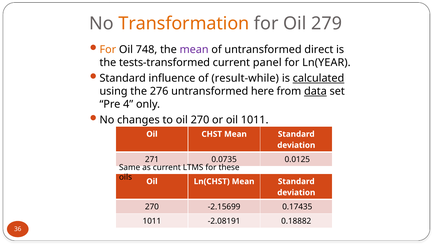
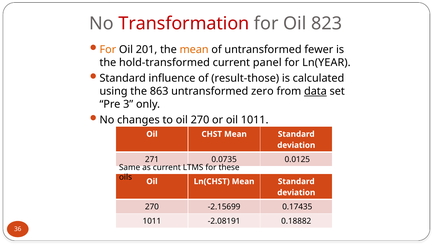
Transformation colour: orange -> red
279: 279 -> 823
748: 748 -> 201
mean at (194, 49) colour: purple -> orange
direct: direct -> fewer
tests-transformed: tests-transformed -> hold-transformed
result-while: result-while -> result-those
calculated underline: present -> none
276: 276 -> 863
here: here -> zero
4: 4 -> 3
